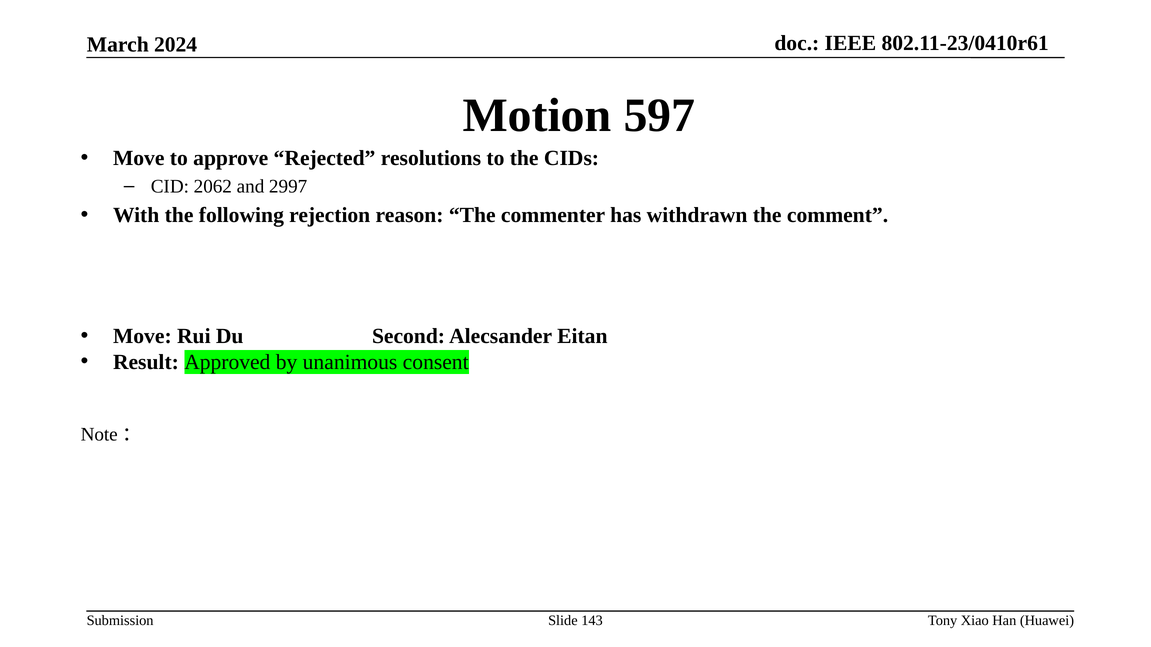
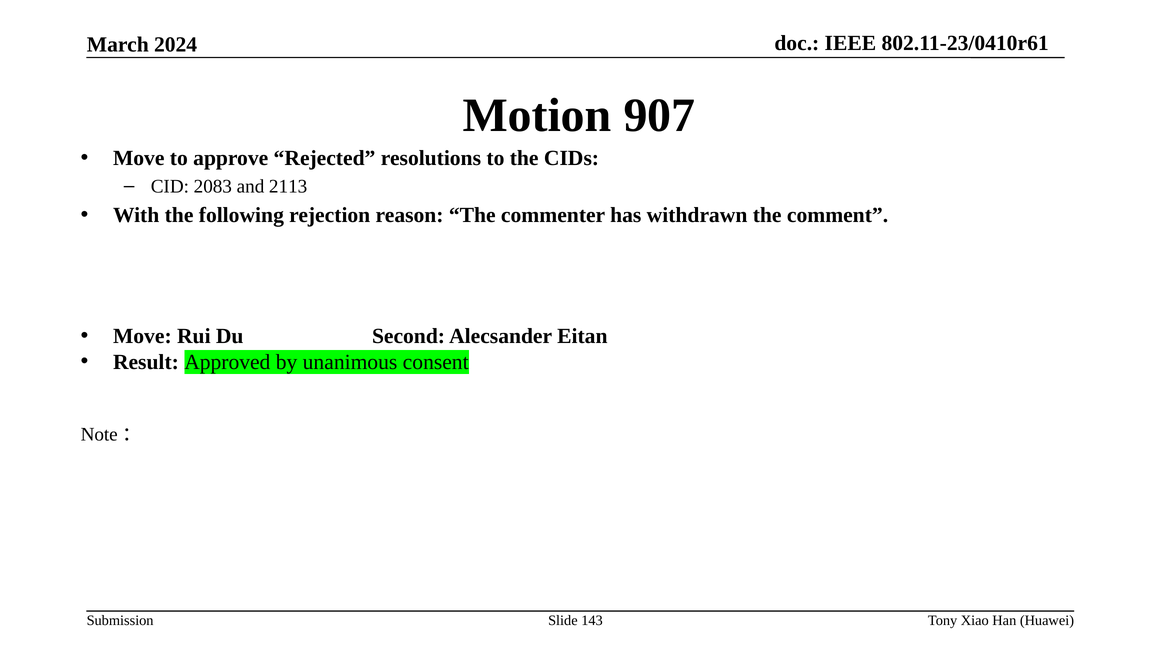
597: 597 -> 907
2062: 2062 -> 2083
2997: 2997 -> 2113
